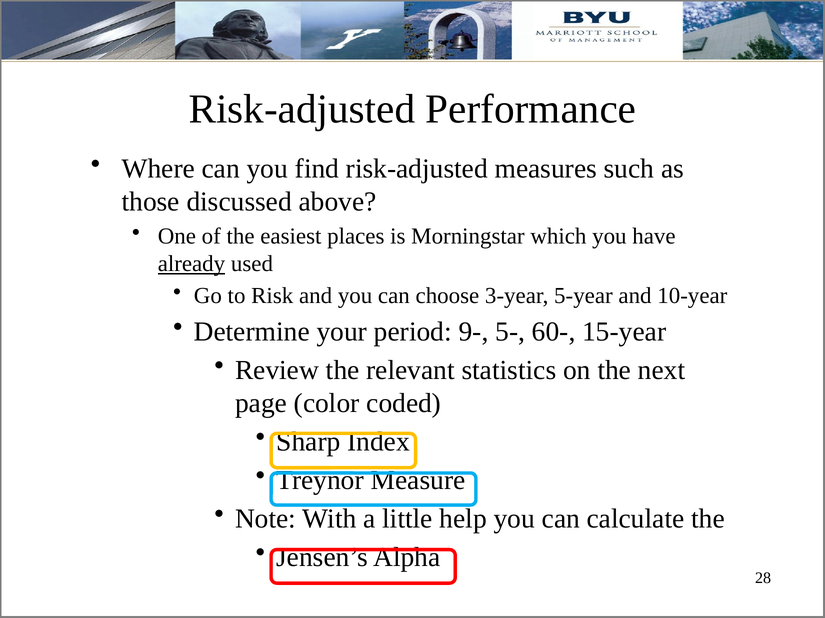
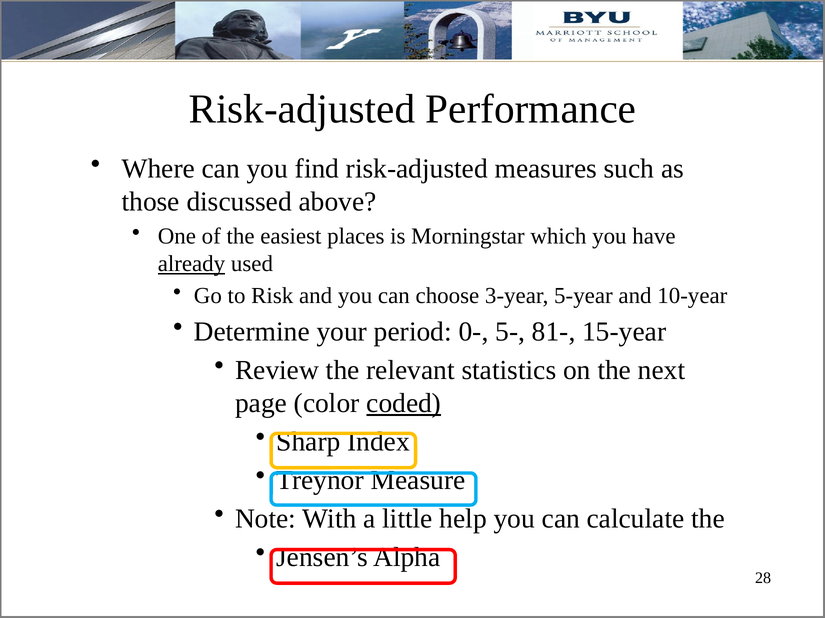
9-: 9- -> 0-
60-: 60- -> 81-
coded underline: none -> present
